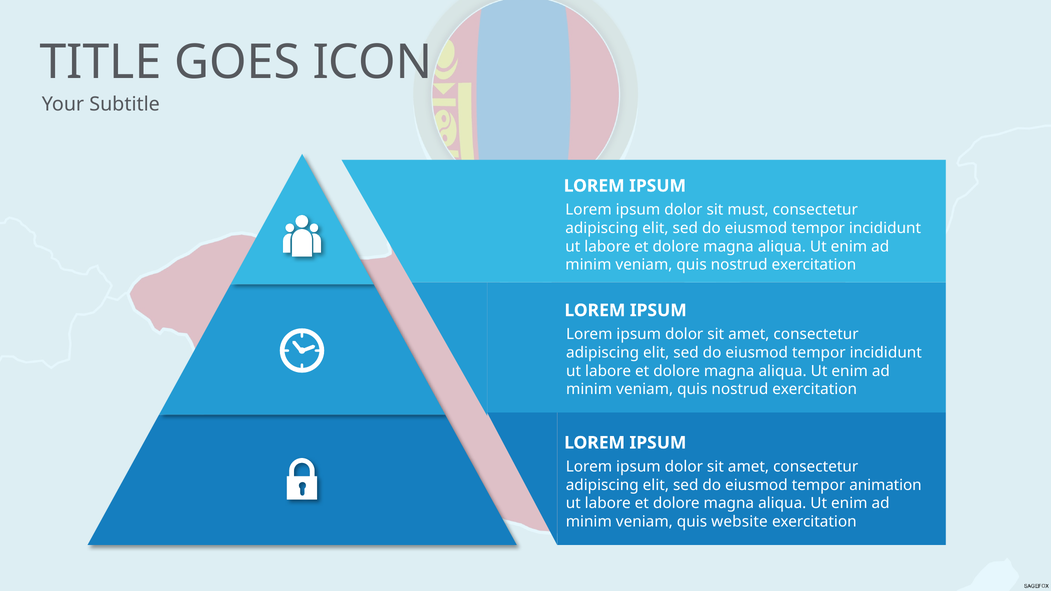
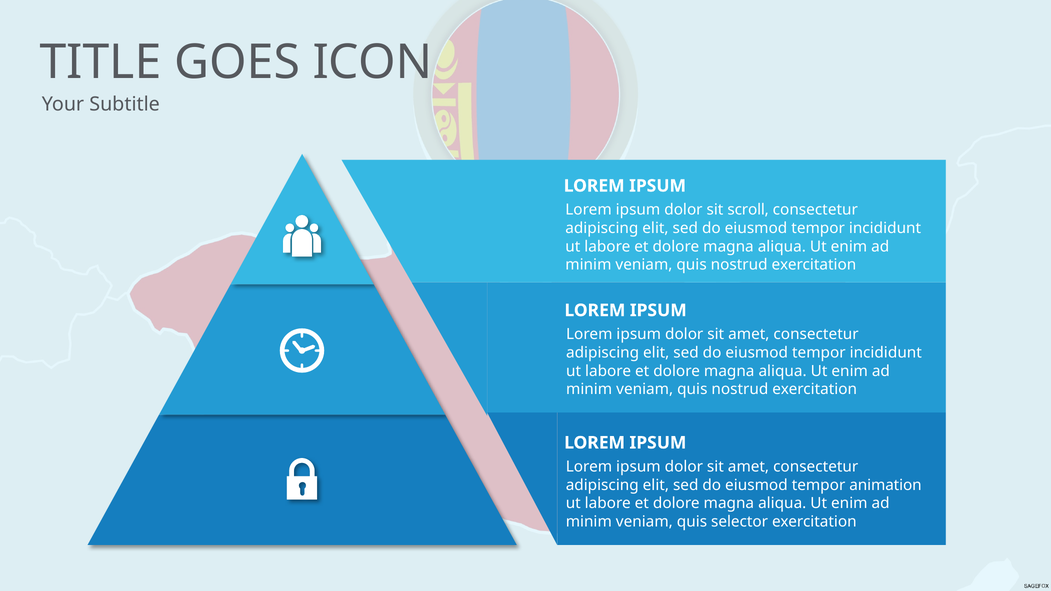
must: must -> scroll
website: website -> selector
